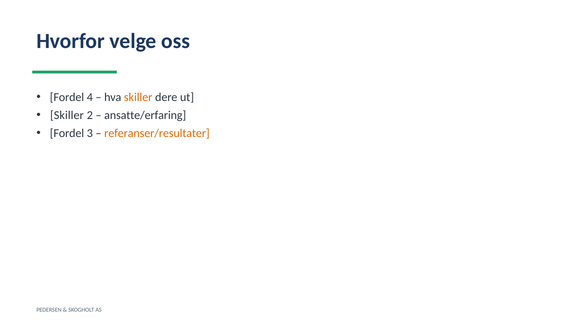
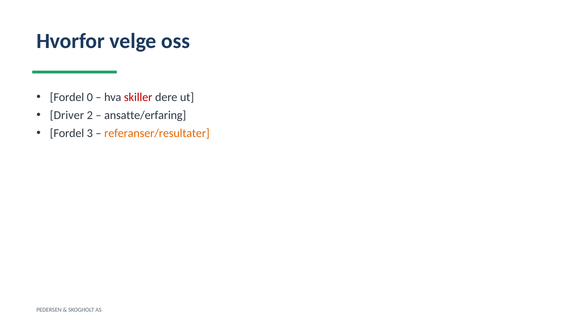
4: 4 -> 0
skiller at (138, 97) colour: orange -> red
Skiller at (67, 115): Skiller -> Driver
